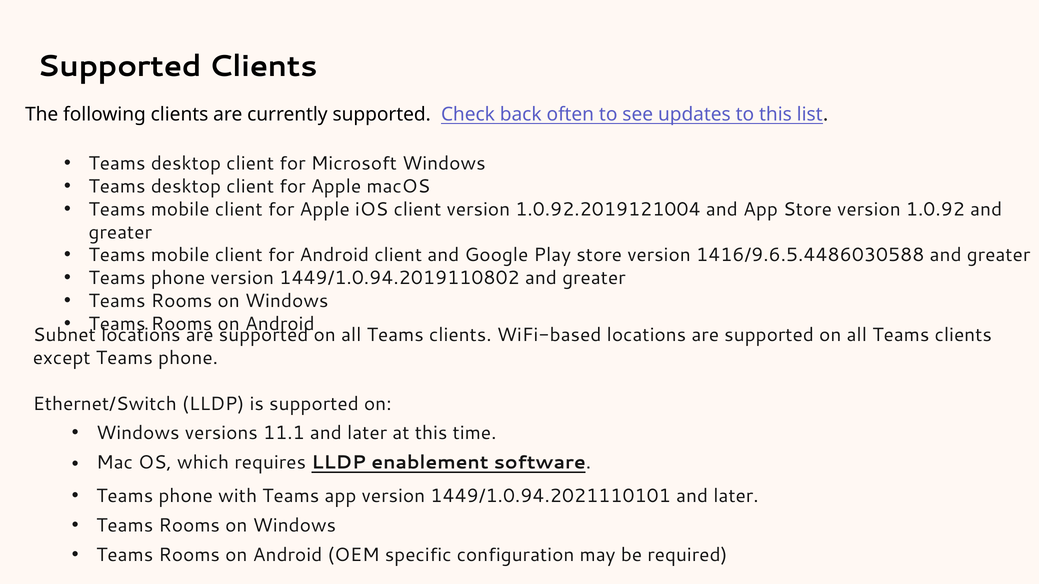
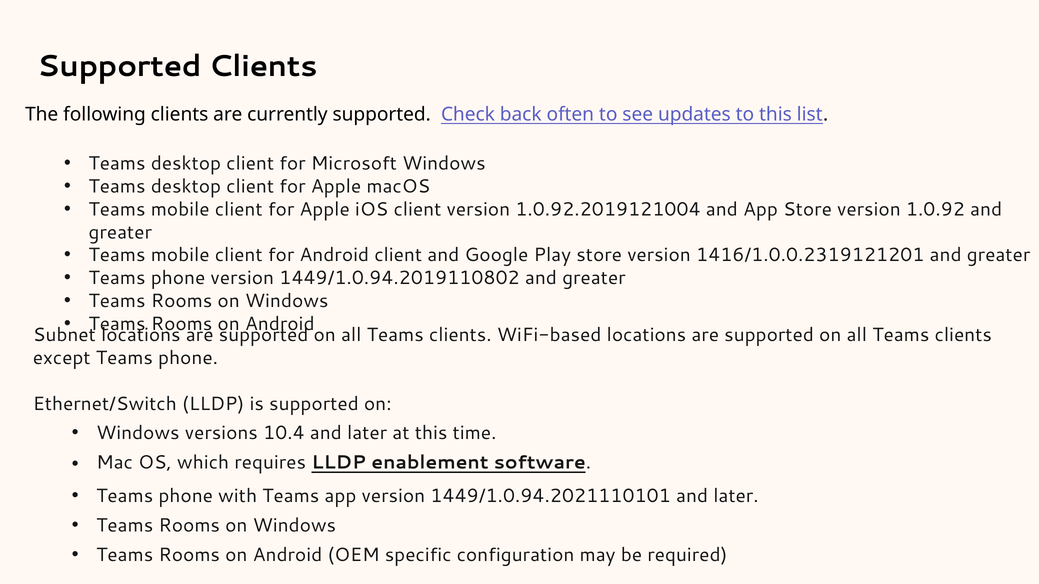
1416/9.6.5.4486030588: 1416/9.6.5.4486030588 -> 1416/1.0.0.2319121201
11.1: 11.1 -> 10.4
